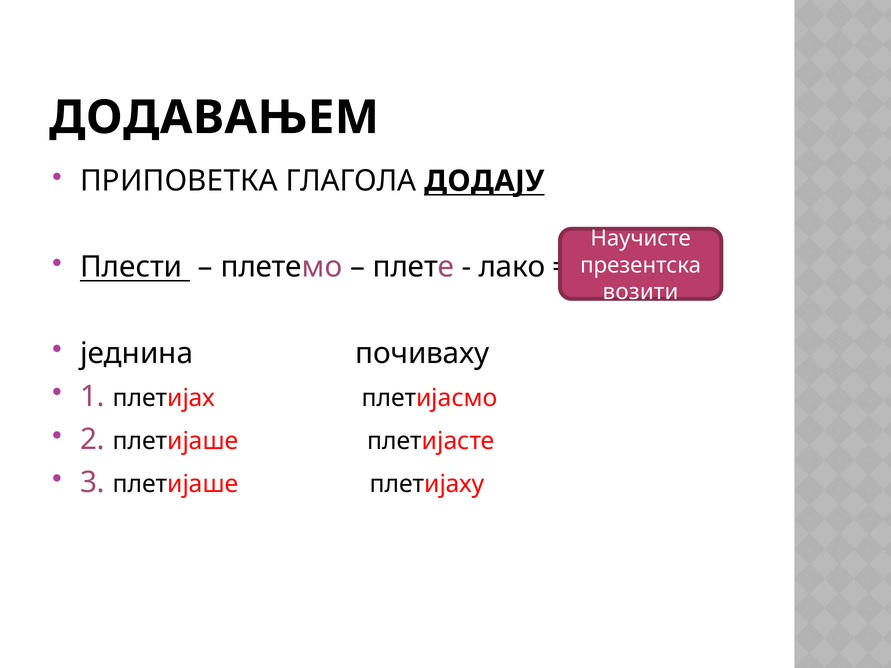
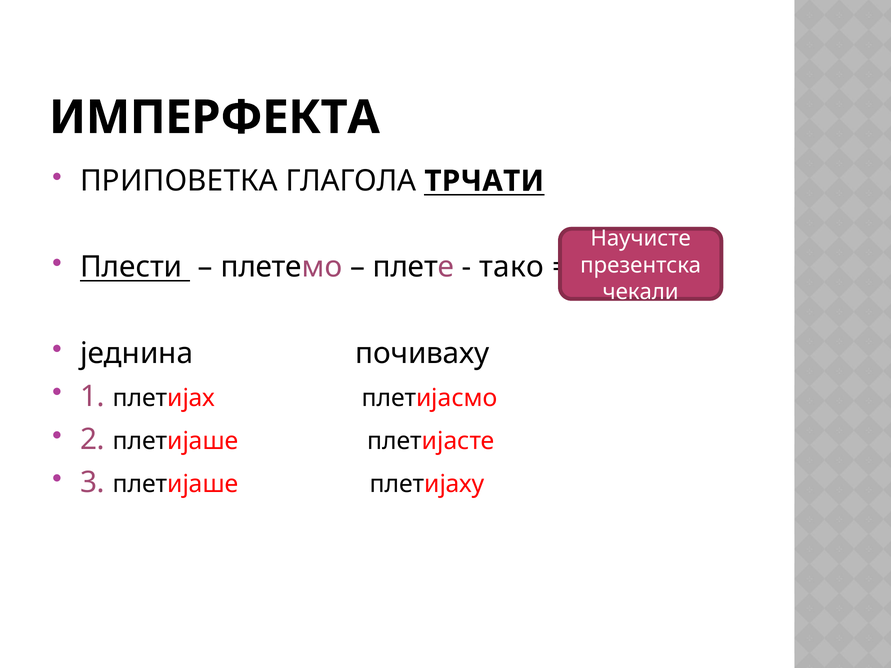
ДОДАВАЊЕМ: ДОДАВАЊЕМ -> ИМПЕРФЕКТА
ДОДАЈУ: ДОДАЈУ -> ТРЧАТИ
лако: лако -> тако
возити: возити -> чекали
